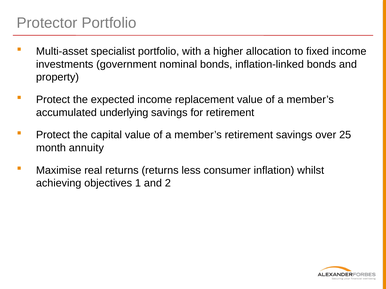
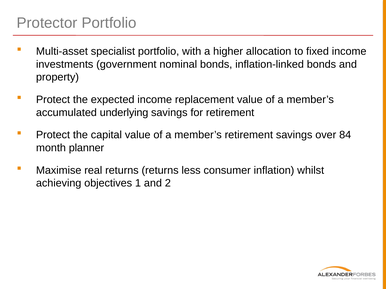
25: 25 -> 84
annuity: annuity -> planner
